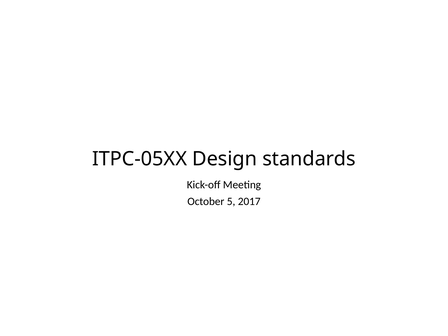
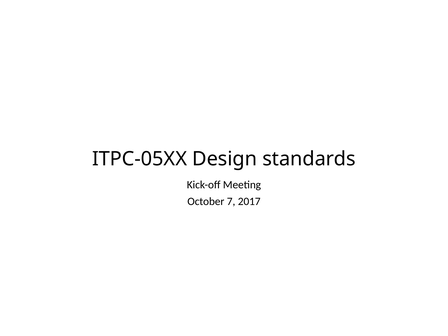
5: 5 -> 7
